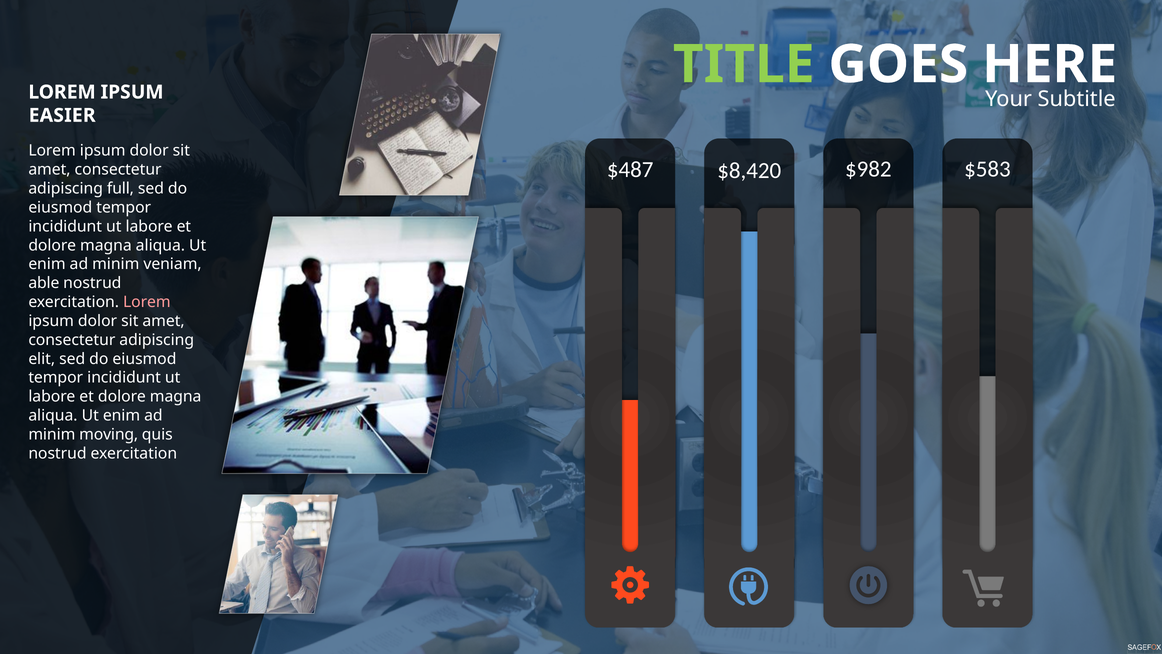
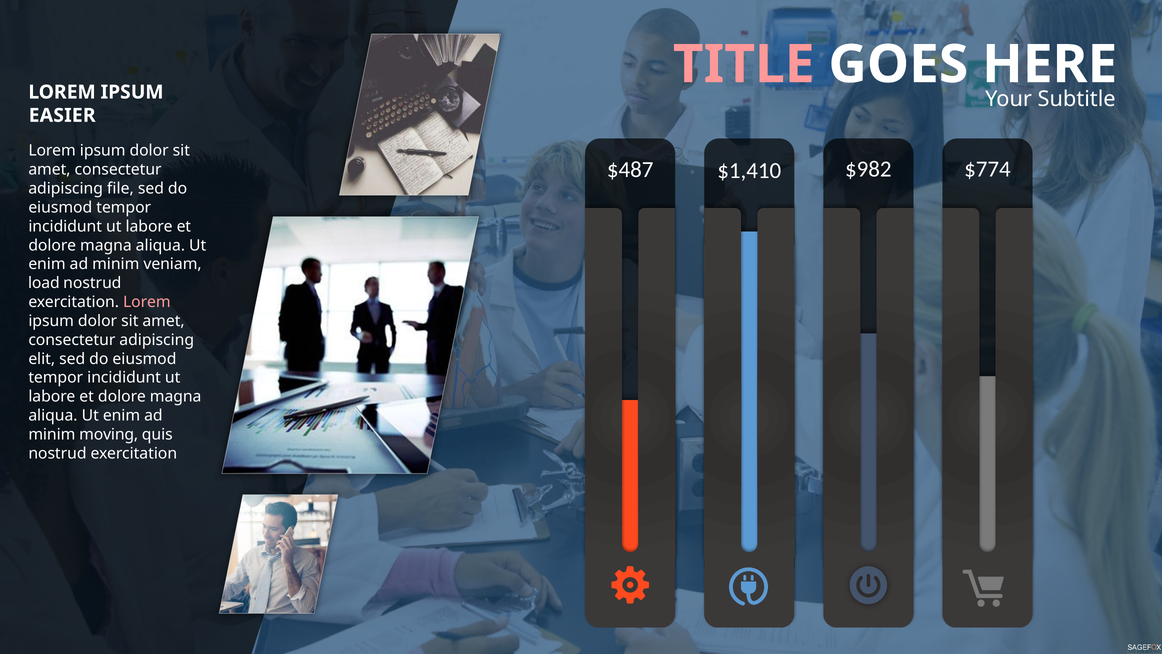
TITLE colour: light green -> pink
$8,420: $8,420 -> $1,410
$583: $583 -> $774
full: full -> file
able: able -> load
